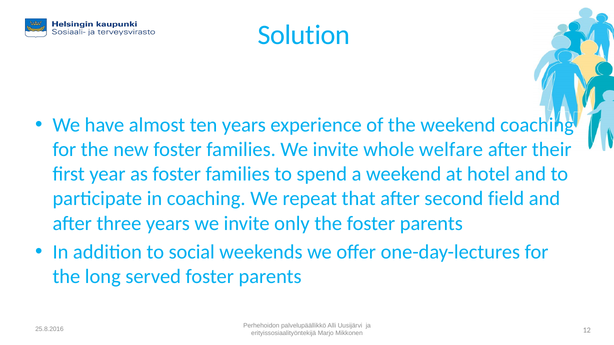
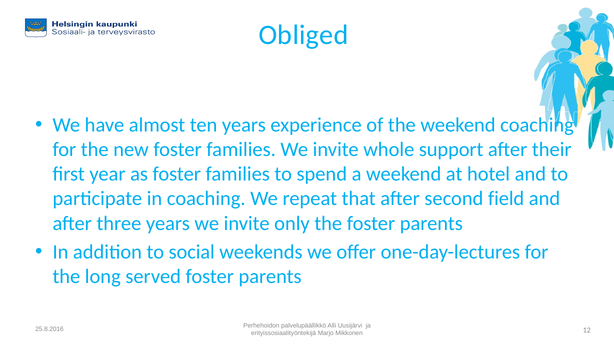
Solution: Solution -> Obliged
welfare: welfare -> support
